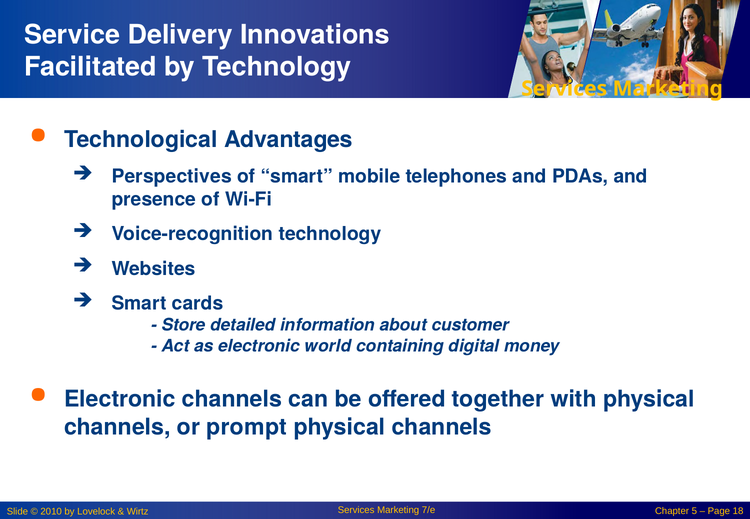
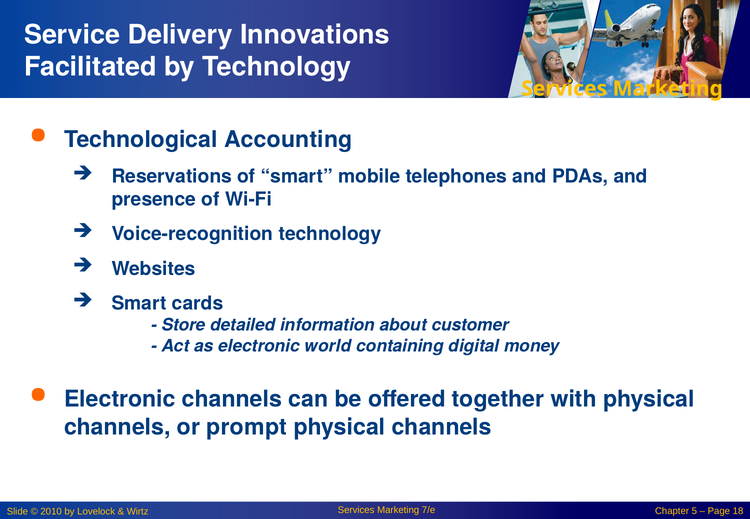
Advantages: Advantages -> Accounting
Perspectives: Perspectives -> Reservations
